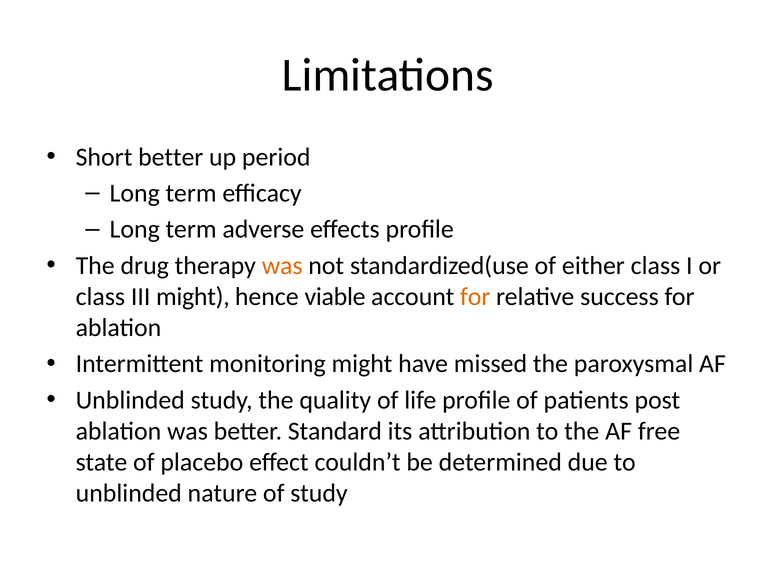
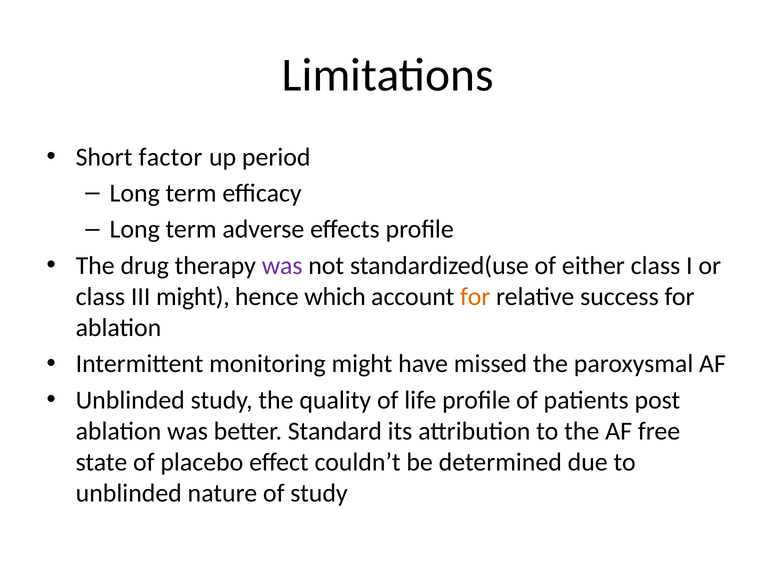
Short better: better -> factor
was at (282, 266) colour: orange -> purple
viable: viable -> which
